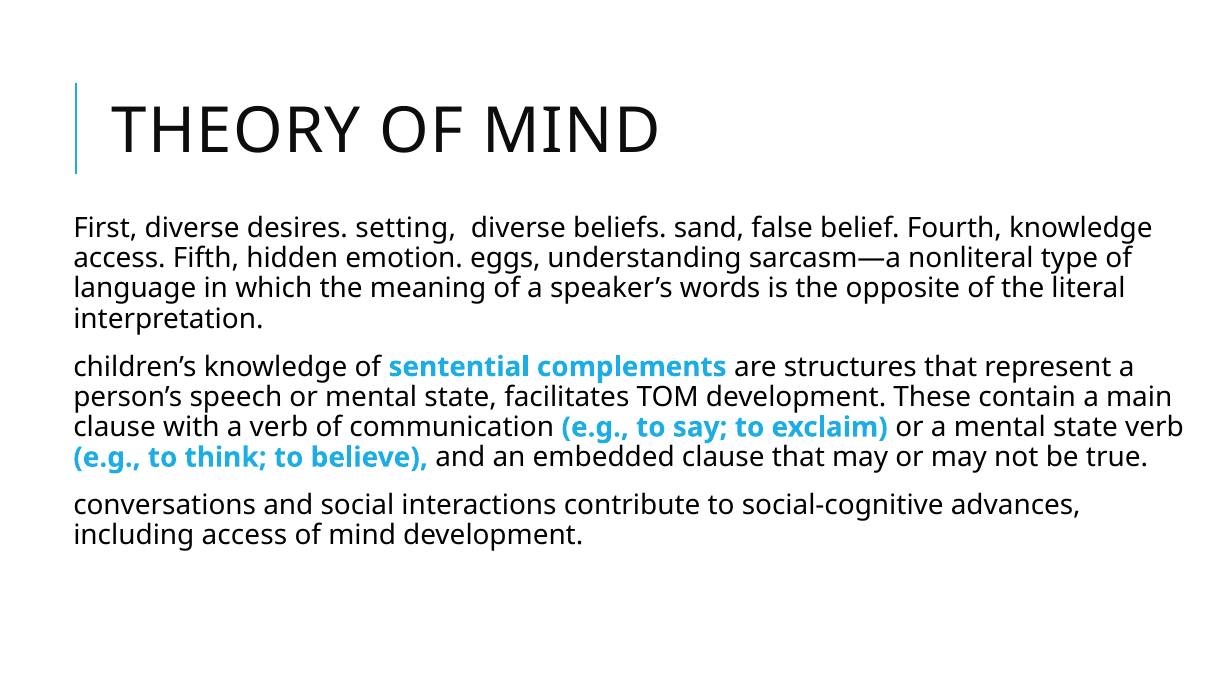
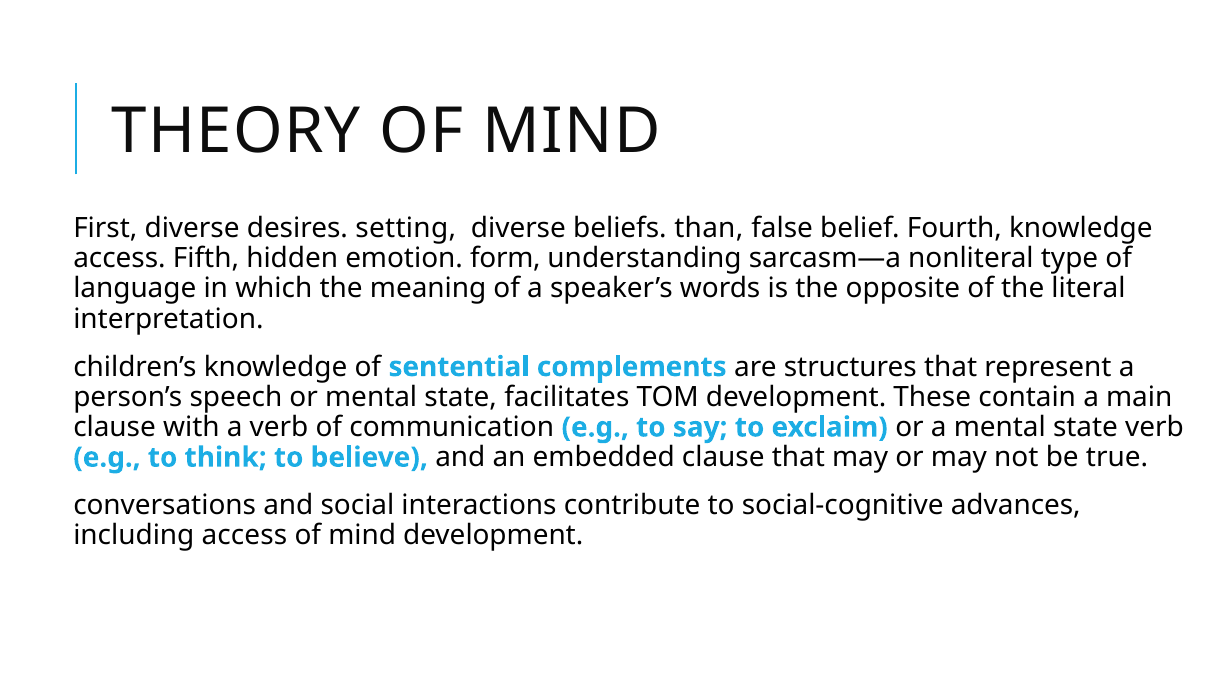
sand: sand -> than
eggs: eggs -> form
